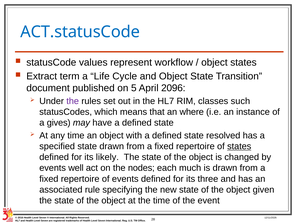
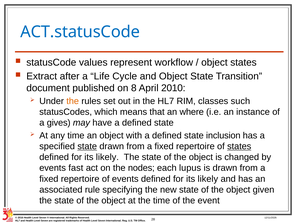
term: term -> after
5: 5 -> 8
2096: 2096 -> 2010
the at (73, 101) colour: purple -> orange
resolved: resolved -> inclusion
state at (87, 146) underline: none -> present
well: well -> fast
much: much -> lupus
three at (208, 179): three -> likely
